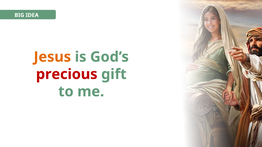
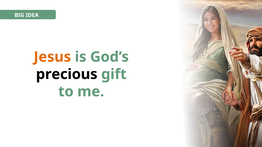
precious colour: red -> black
